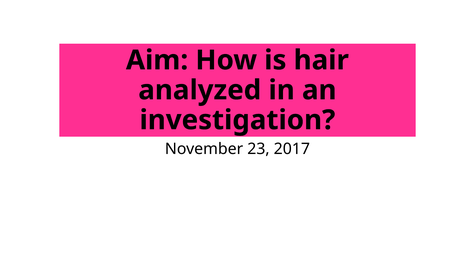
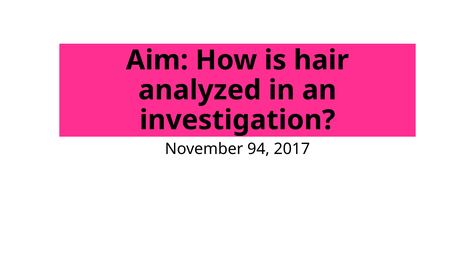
23: 23 -> 94
